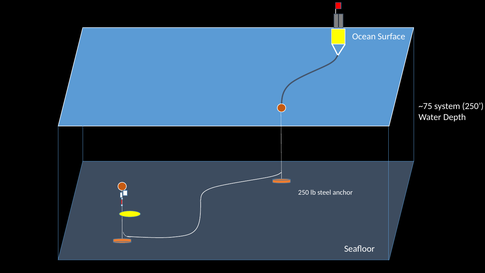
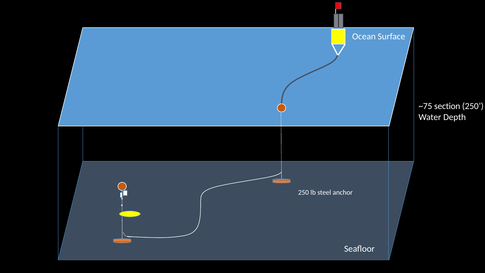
system: system -> section
